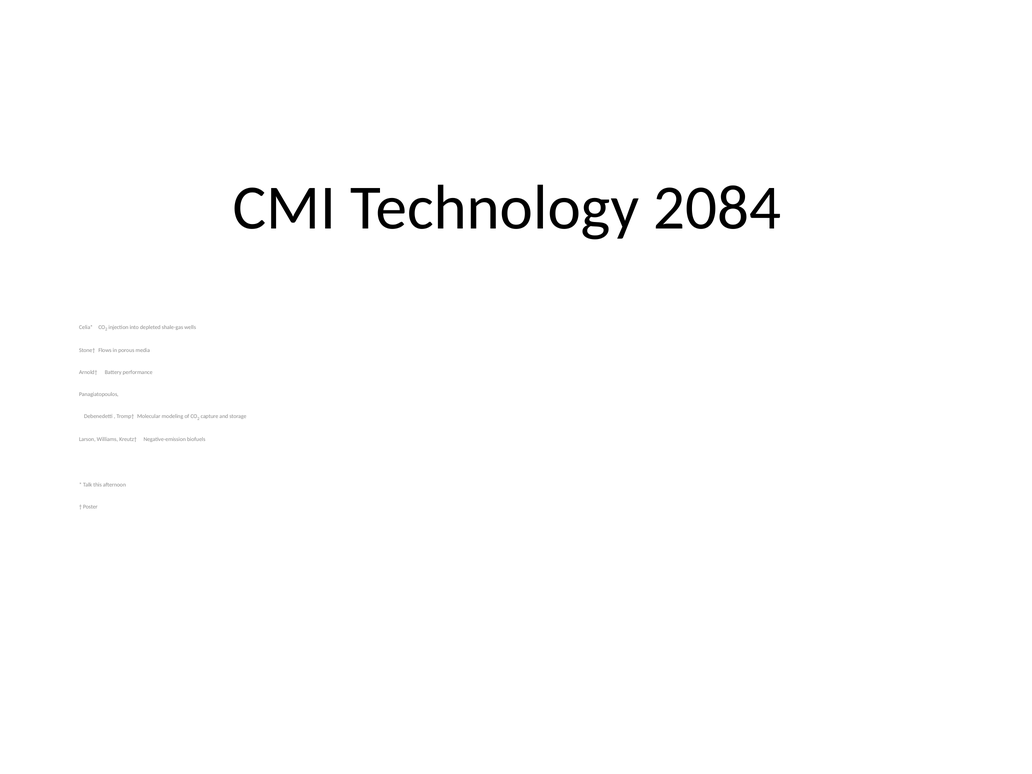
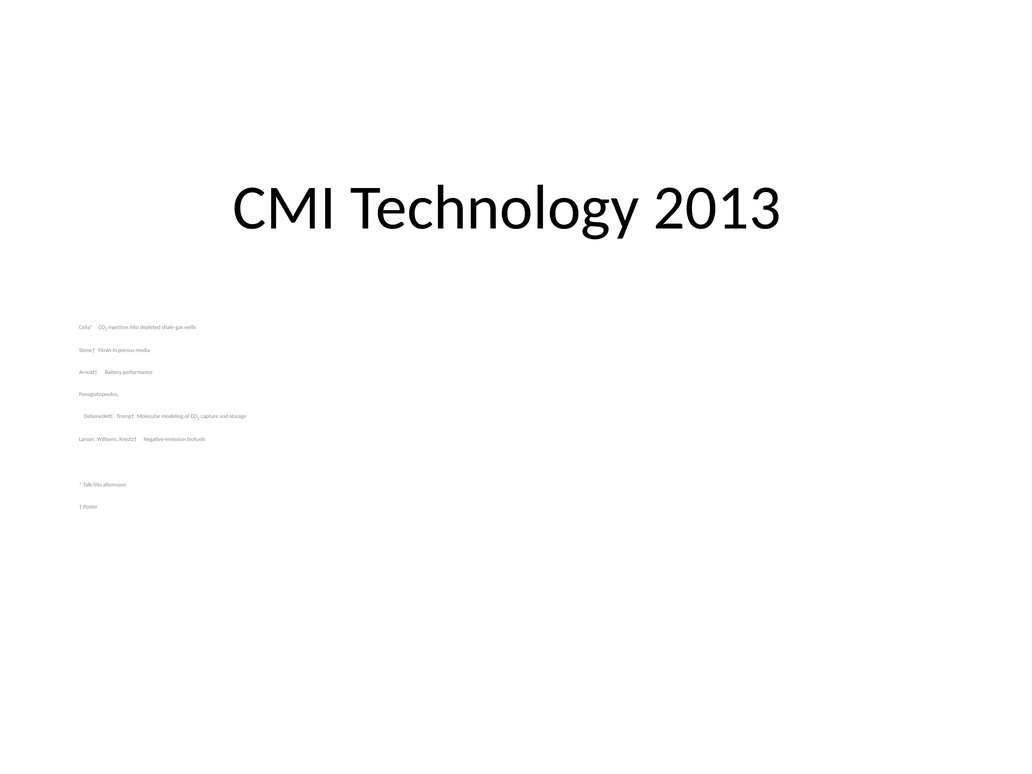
2084: 2084 -> 2013
